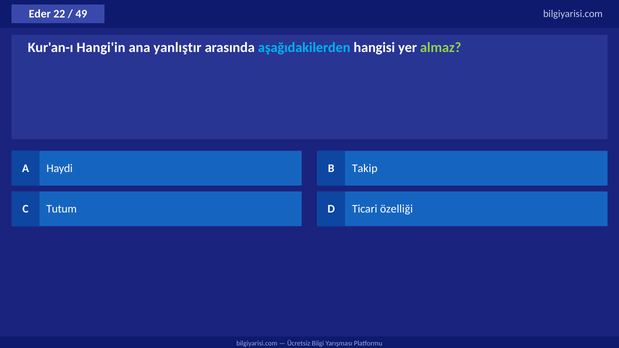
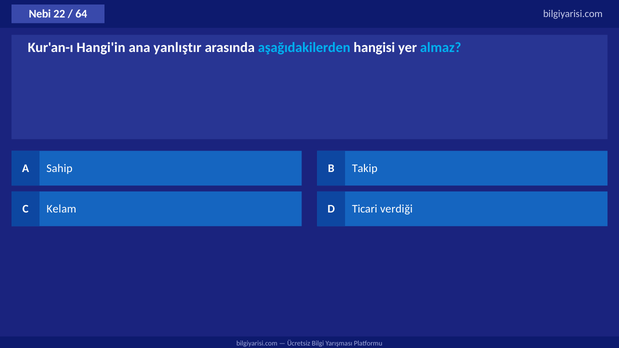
Eder: Eder -> Nebi
49: 49 -> 64
almaz colour: light green -> light blue
Haydi: Haydi -> Sahip
Tutum: Tutum -> Kelam
özelliği: özelliği -> verdiği
